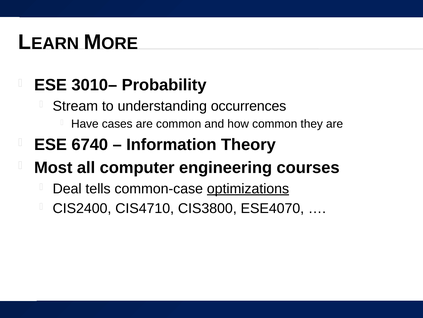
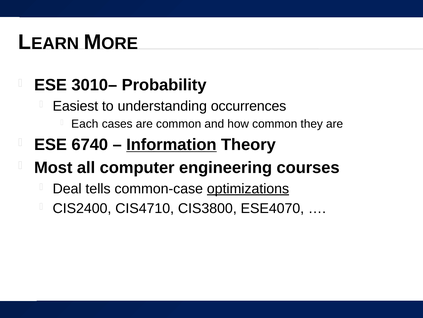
Stream: Stream -> Easiest
Have: Have -> Each
Information underline: none -> present
